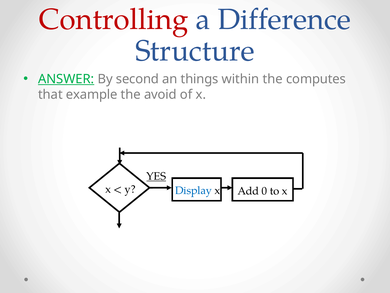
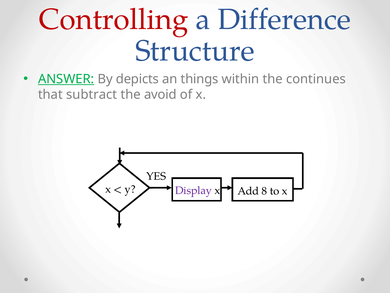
second: second -> depicts
computes: computes -> continues
example: example -> subtract
YES underline: present -> none
Display colour: blue -> purple
0: 0 -> 8
